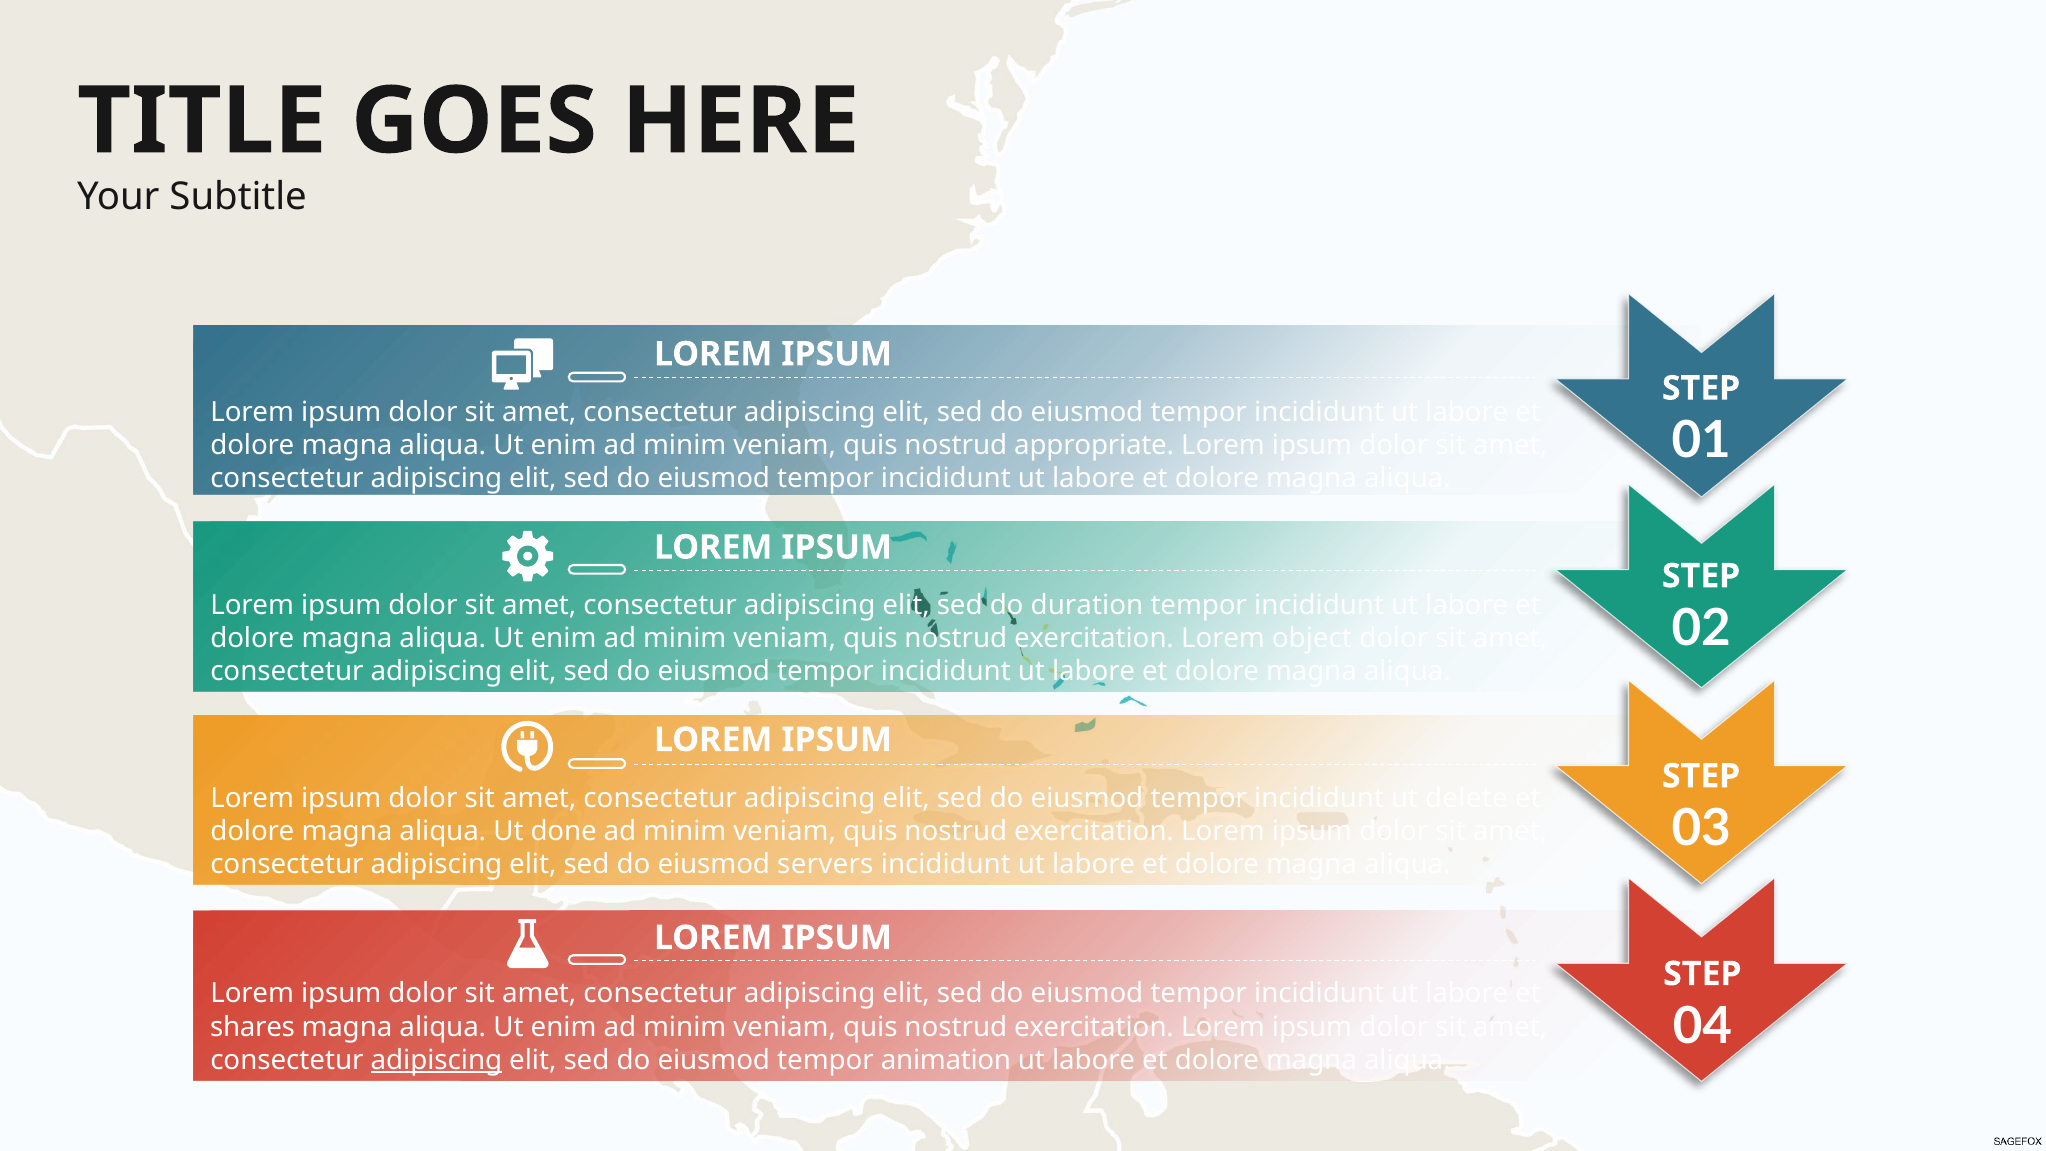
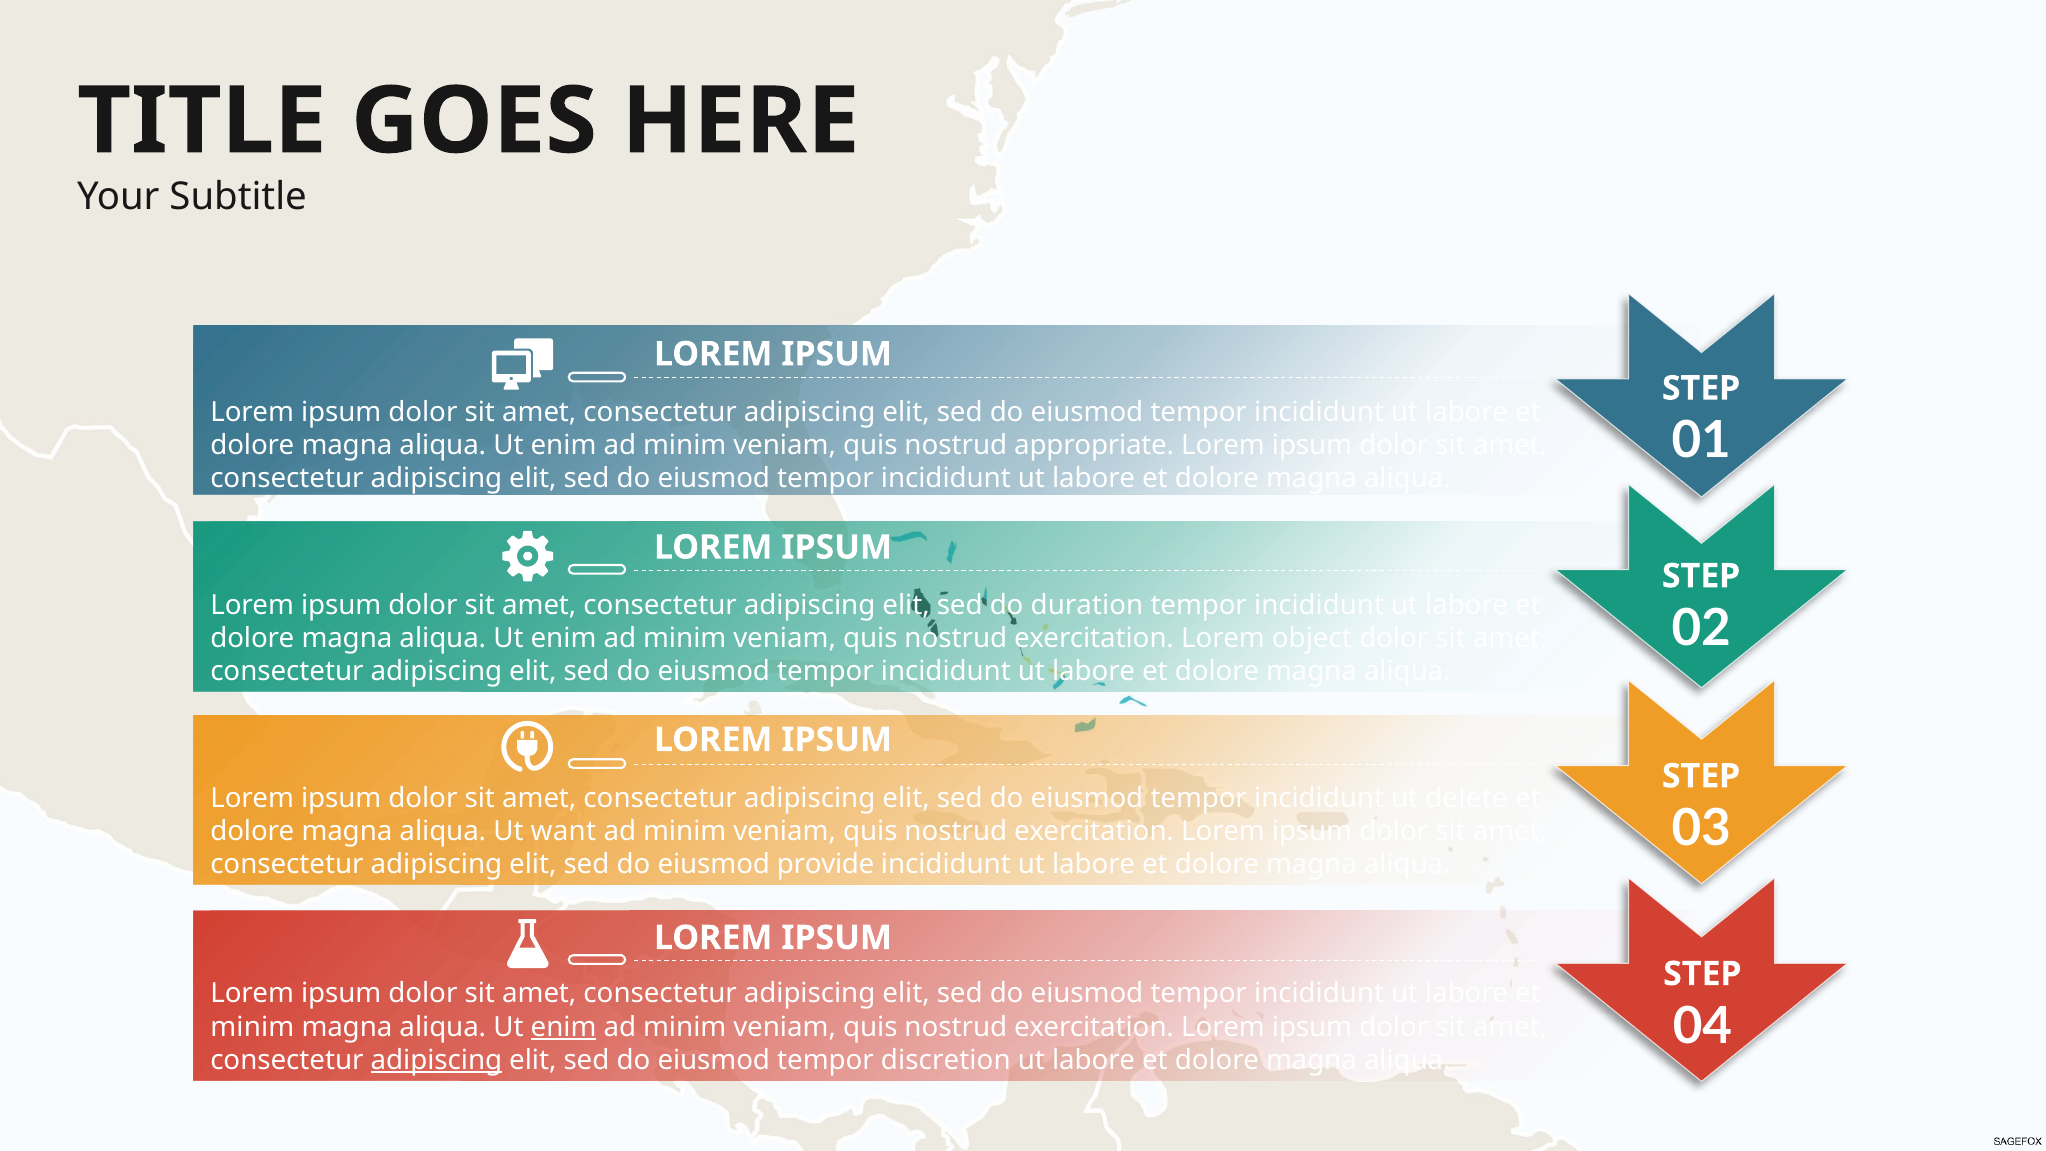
done: done -> want
servers: servers -> provide
shares at (253, 1027): shares -> minim
enim at (564, 1027) underline: none -> present
animation: animation -> discretion
